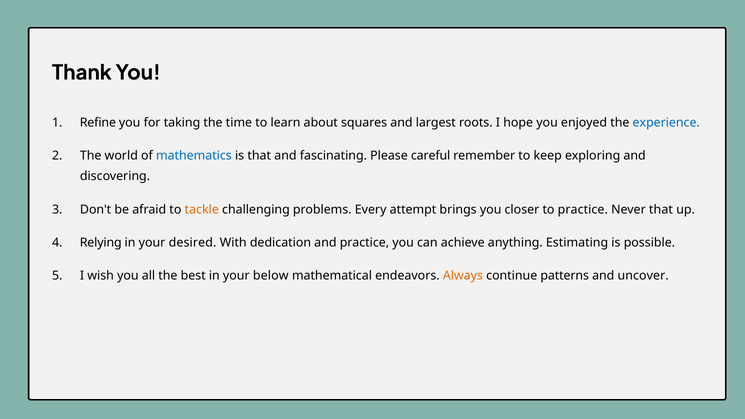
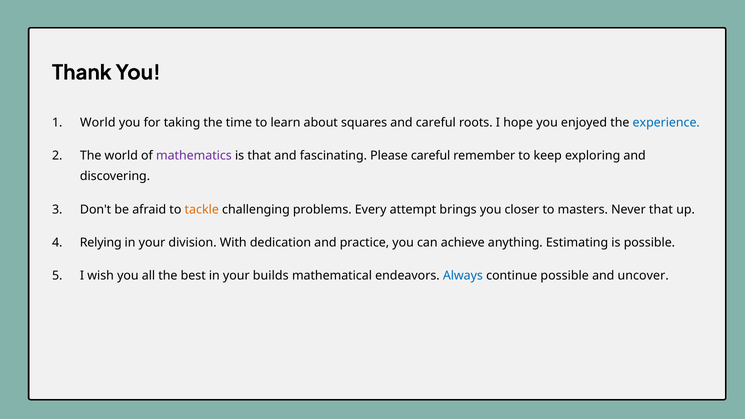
Refine at (98, 123): Refine -> World
and largest: largest -> careful
mathematics colour: blue -> purple
to practice: practice -> masters
desired: desired -> division
below: below -> builds
Always colour: orange -> blue
continue patterns: patterns -> possible
